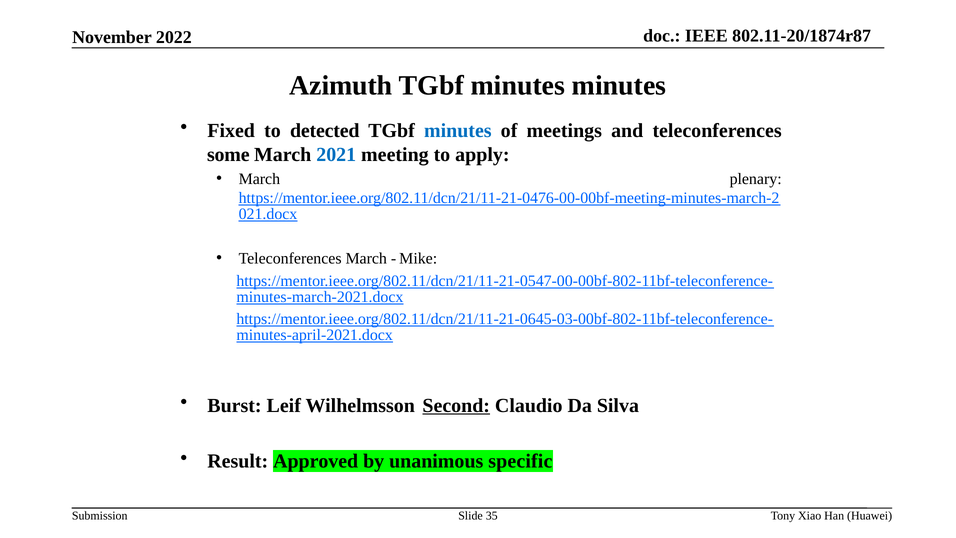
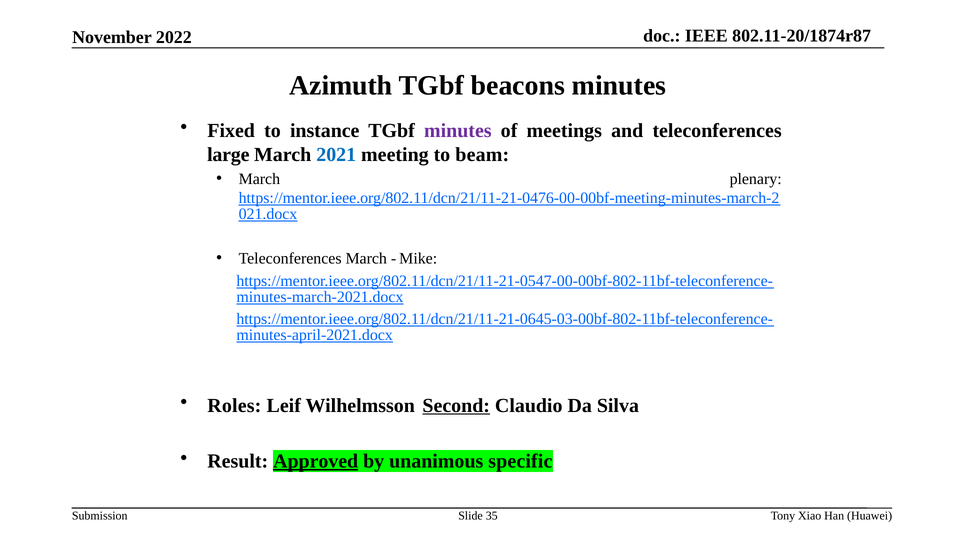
minutes at (518, 86): minutes -> beacons
detected: detected -> instance
minutes at (458, 130) colour: blue -> purple
some: some -> large
apply: apply -> beam
Burst: Burst -> Roles
Approved underline: none -> present
